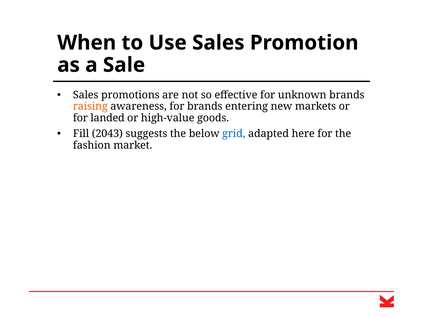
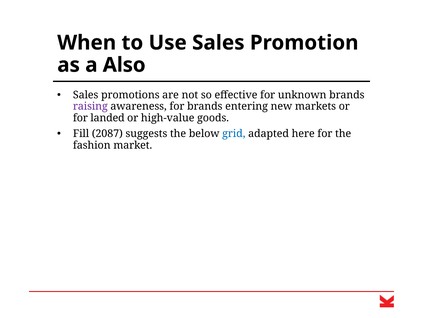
Sale: Sale -> Also
raising colour: orange -> purple
2043: 2043 -> 2087
